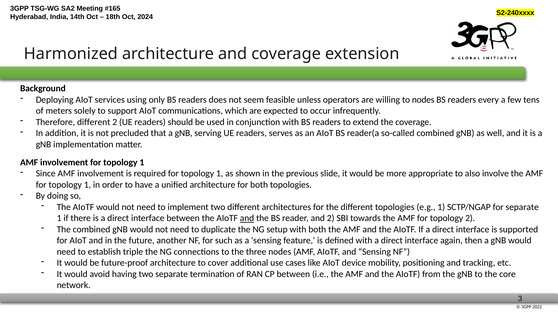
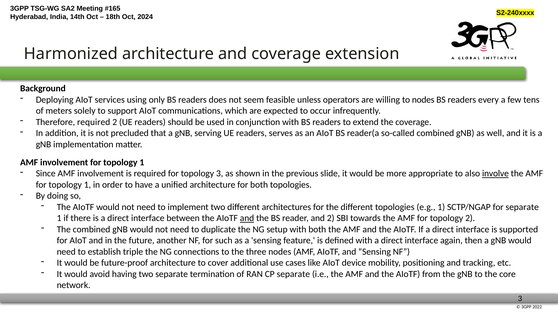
Therefore different: different -> required
required for topology 1: 1 -> 3
involve underline: none -> present
CP between: between -> separate
